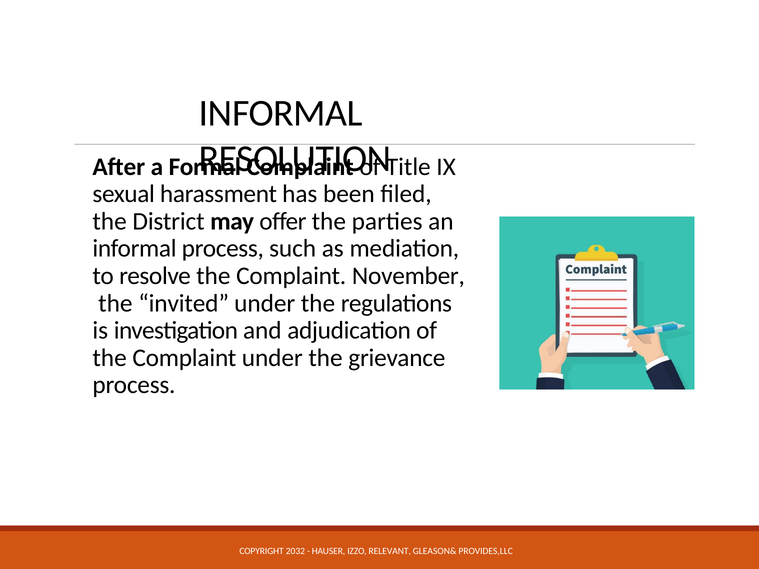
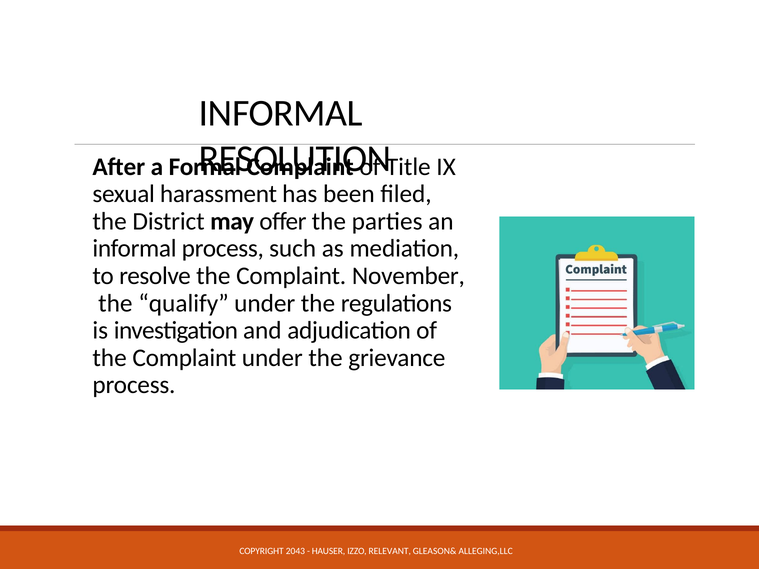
invited: invited -> qualify
2032: 2032 -> 2043
PROVIDES,LLC: PROVIDES,LLC -> ALLEGING,LLC
